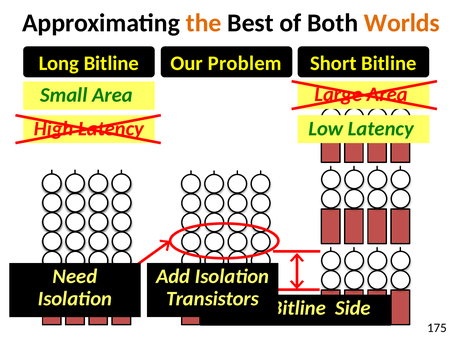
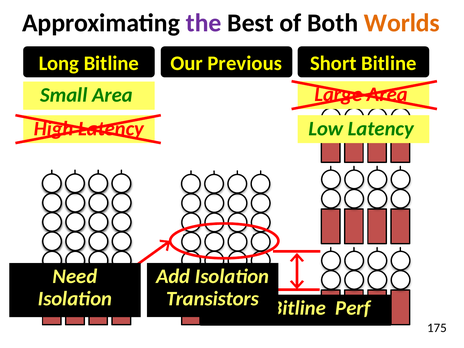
the colour: orange -> purple
Problem: Problem -> Previous
Side: Side -> Perf
